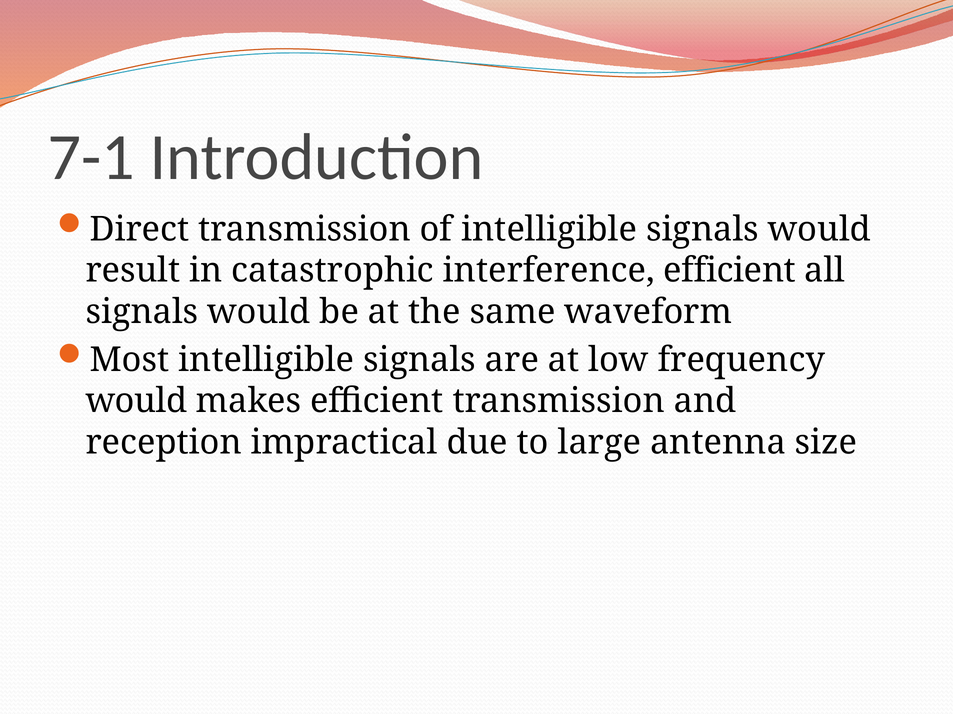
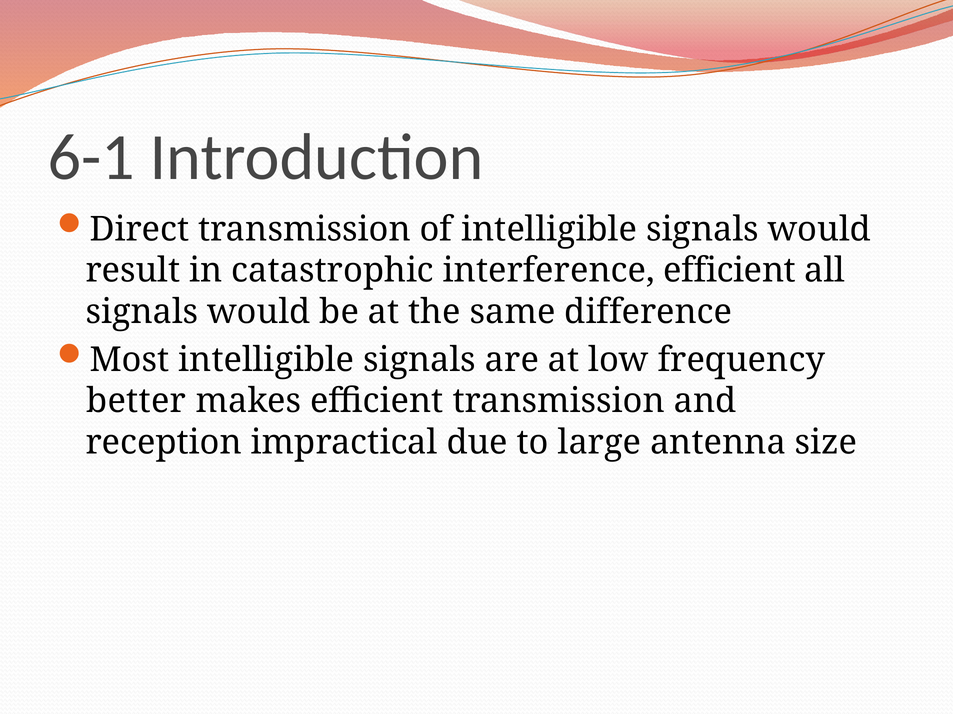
7-1: 7-1 -> 6-1
waveform: waveform -> difference
would at (136, 401): would -> better
